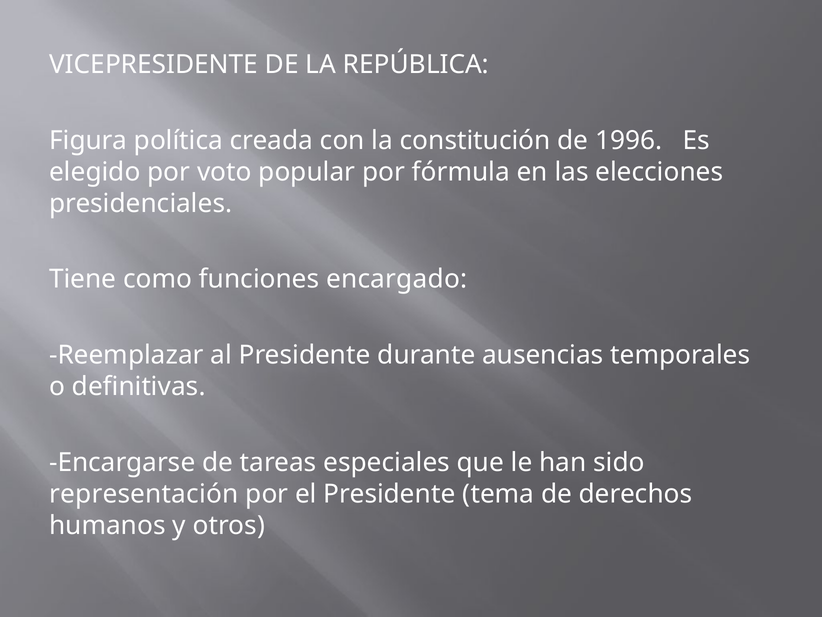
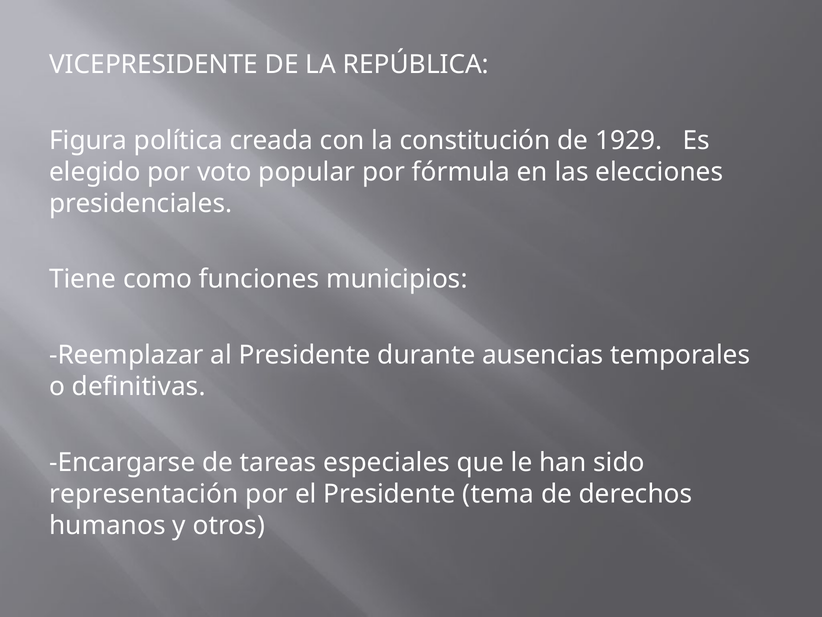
1996: 1996 -> 1929
encargado: encargado -> municipios
